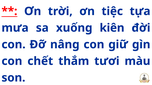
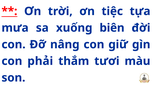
kiên: kiên -> biên
chết: chết -> phải
